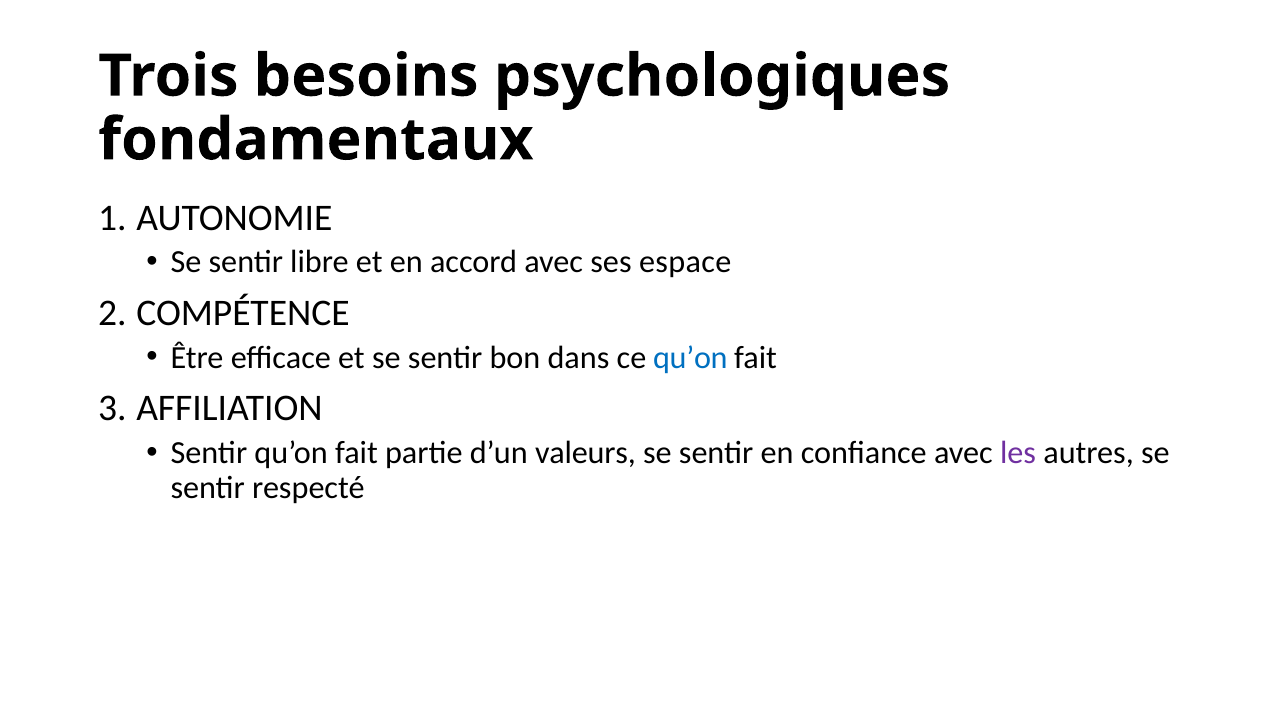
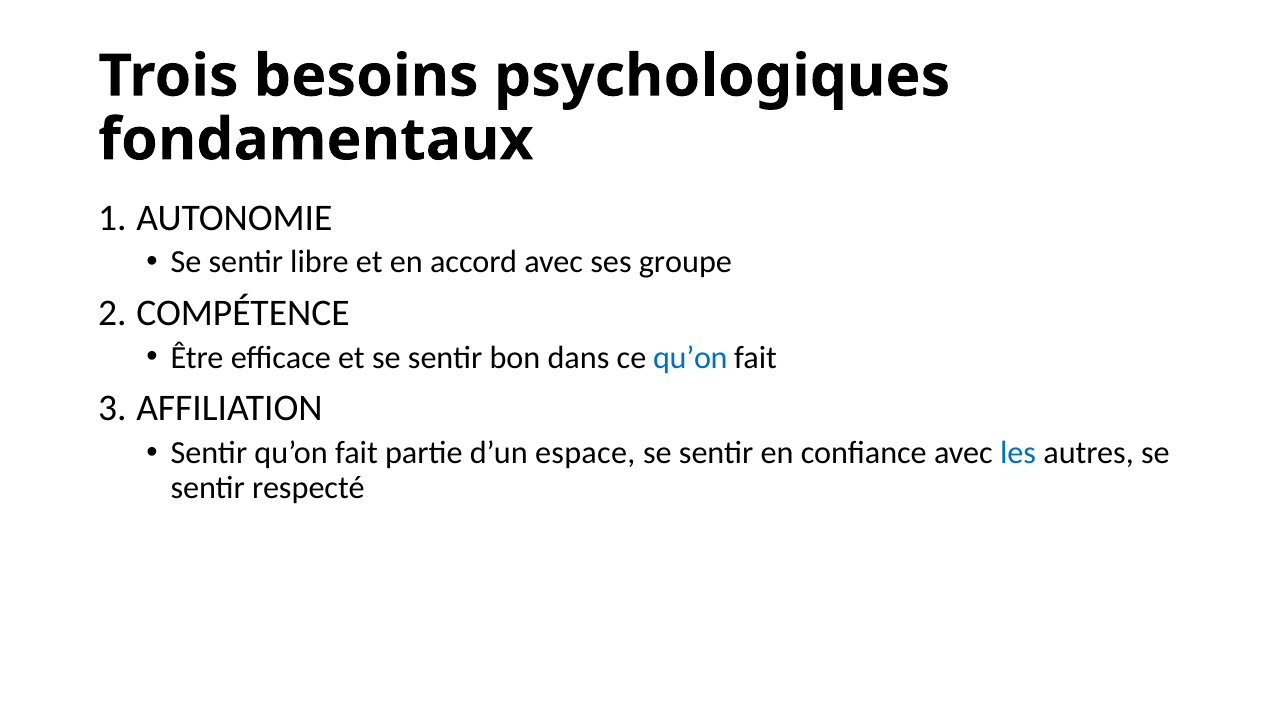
espace: espace -> groupe
valeurs: valeurs -> espace
les colour: purple -> blue
